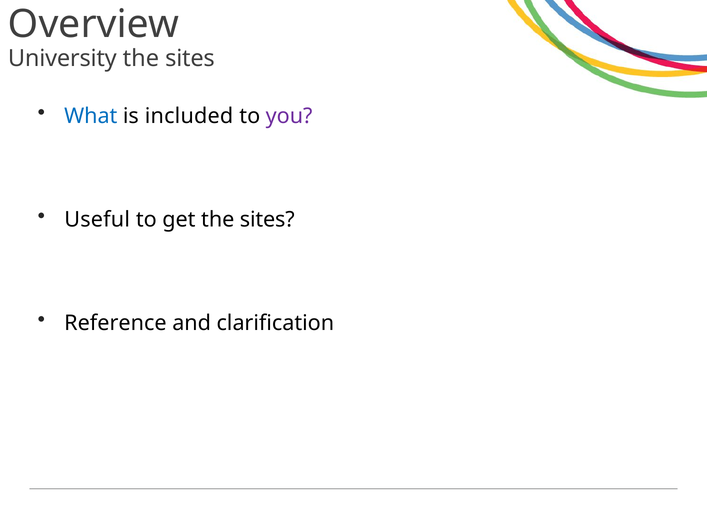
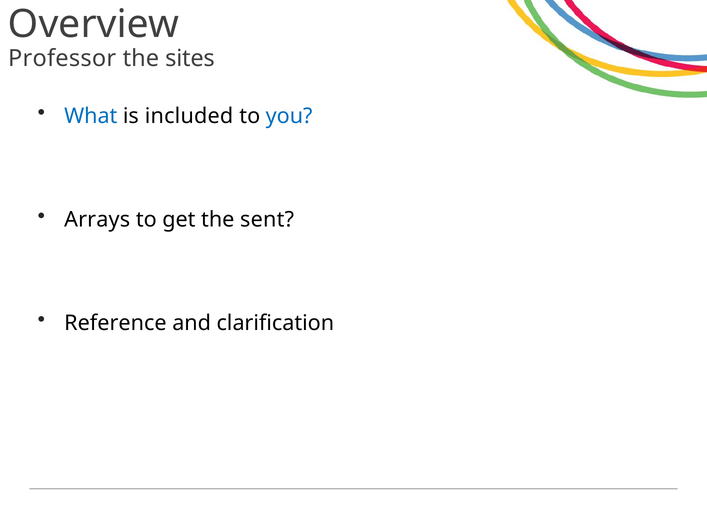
University: University -> Professor
you colour: purple -> blue
Useful: Useful -> Arrays
get the sites: sites -> sent
